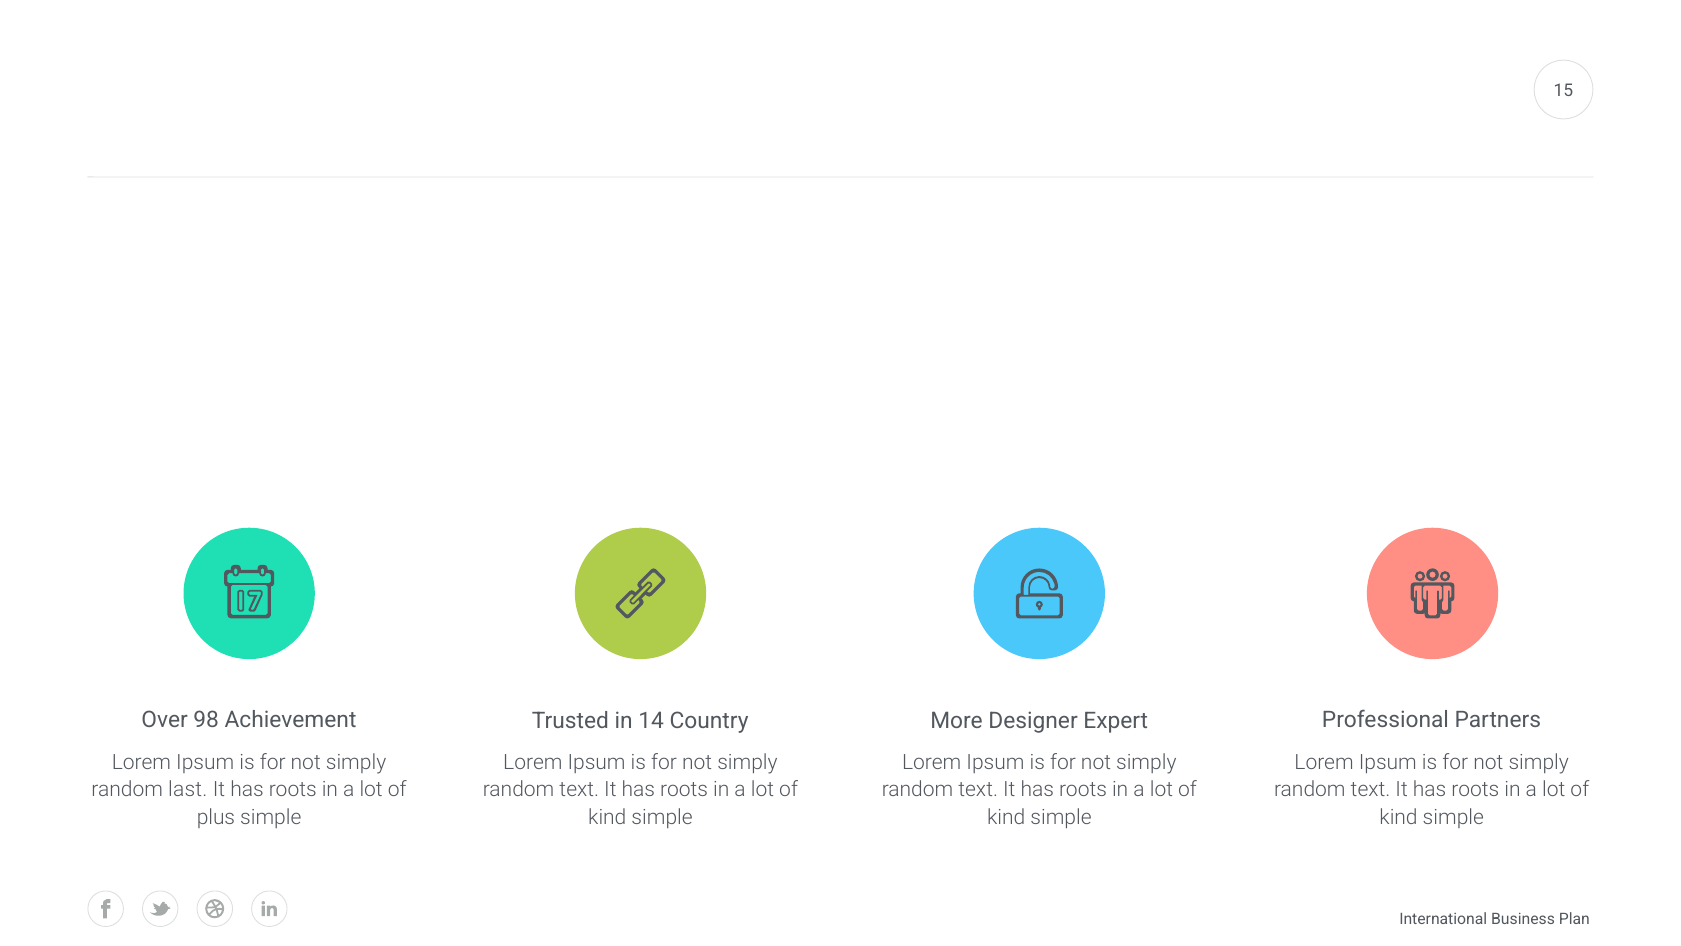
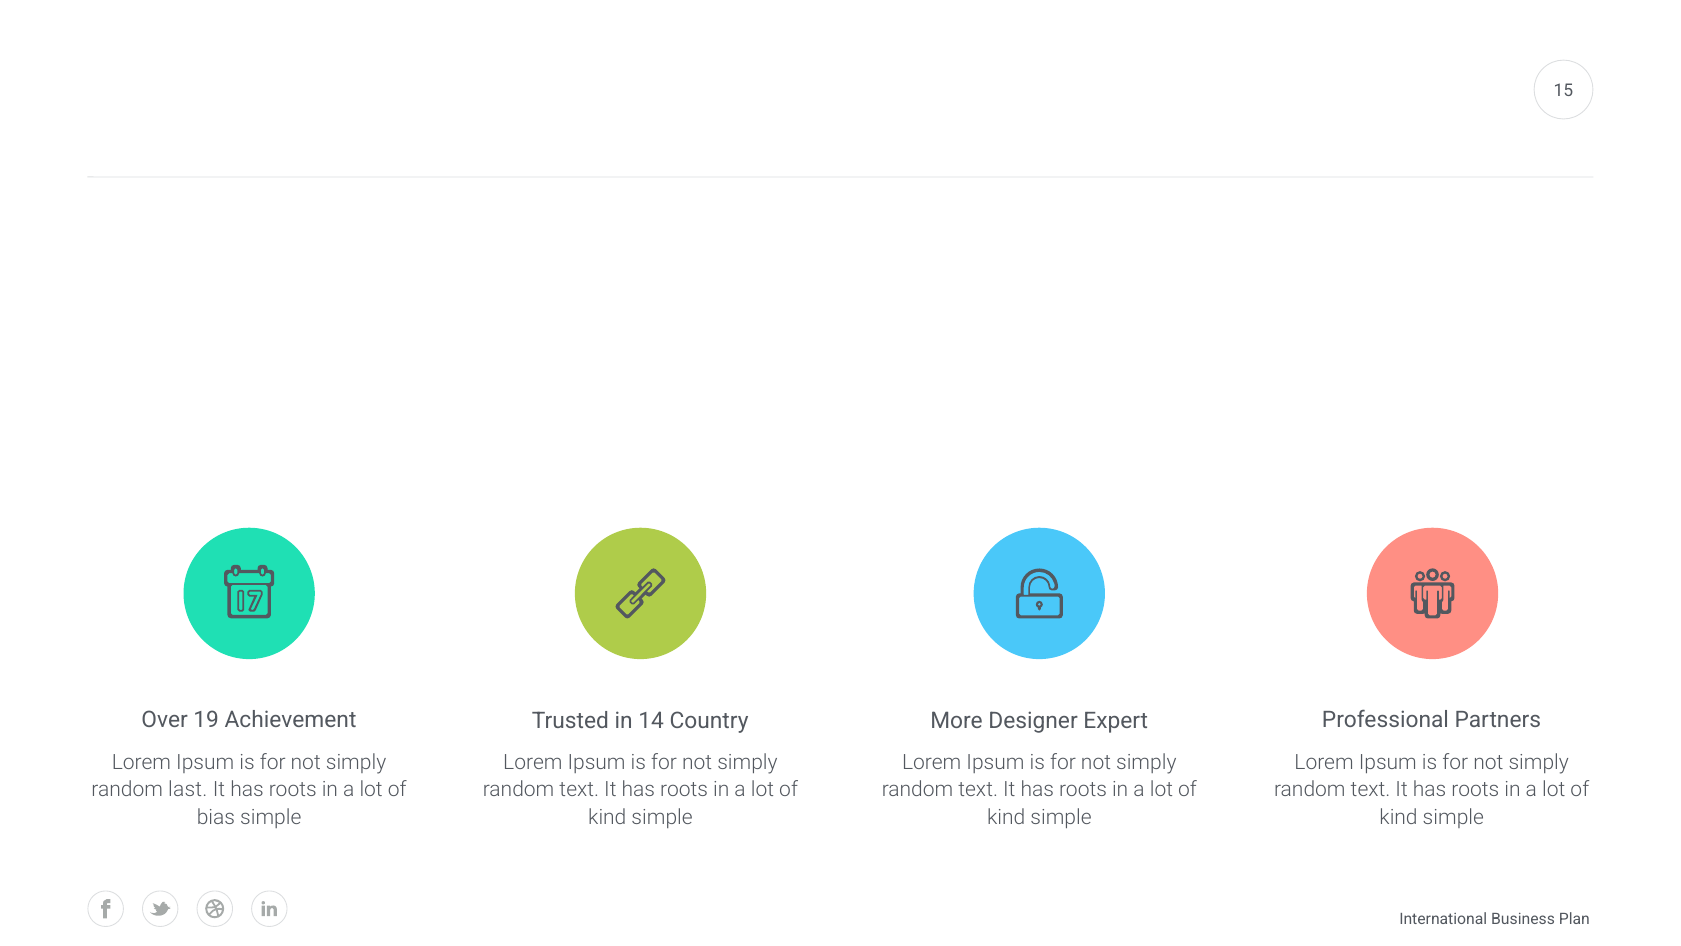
98: 98 -> 19
plus: plus -> bias
